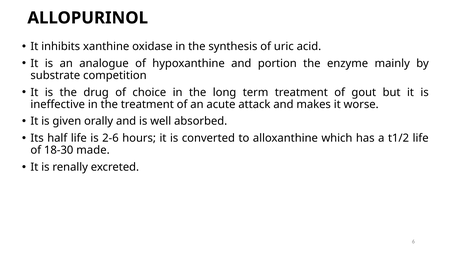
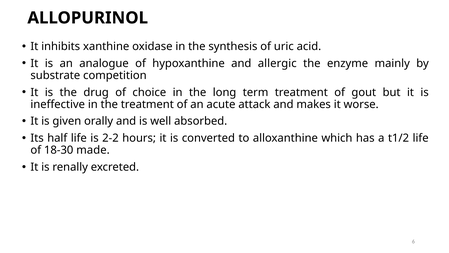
portion: portion -> allergic
2-6: 2-6 -> 2-2
